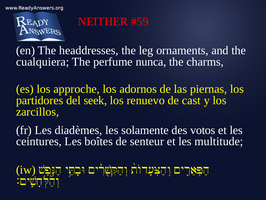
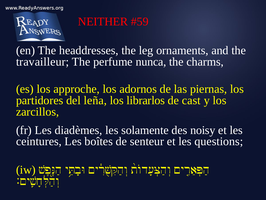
cualquiera: cualquiera -> travailleur
seek: seek -> leña
renuevo: renuevo -> librarlos
votos: votos -> noisy
multitude: multitude -> questions
